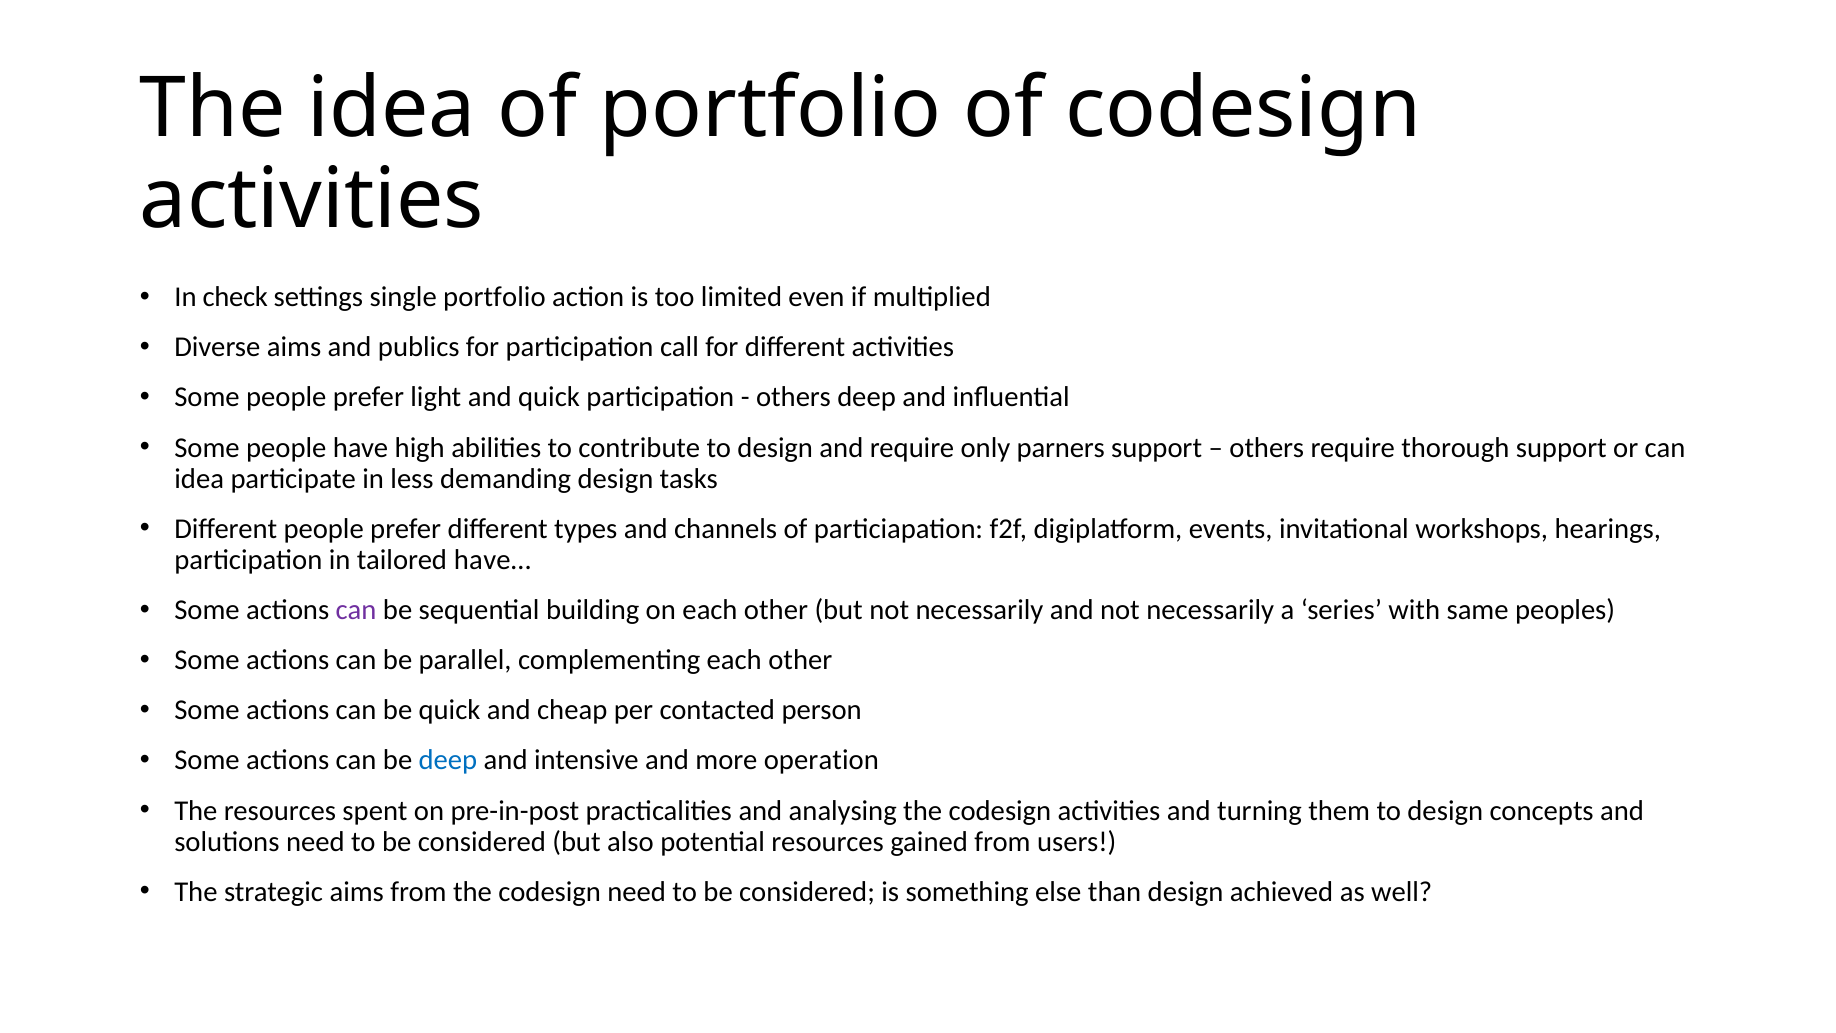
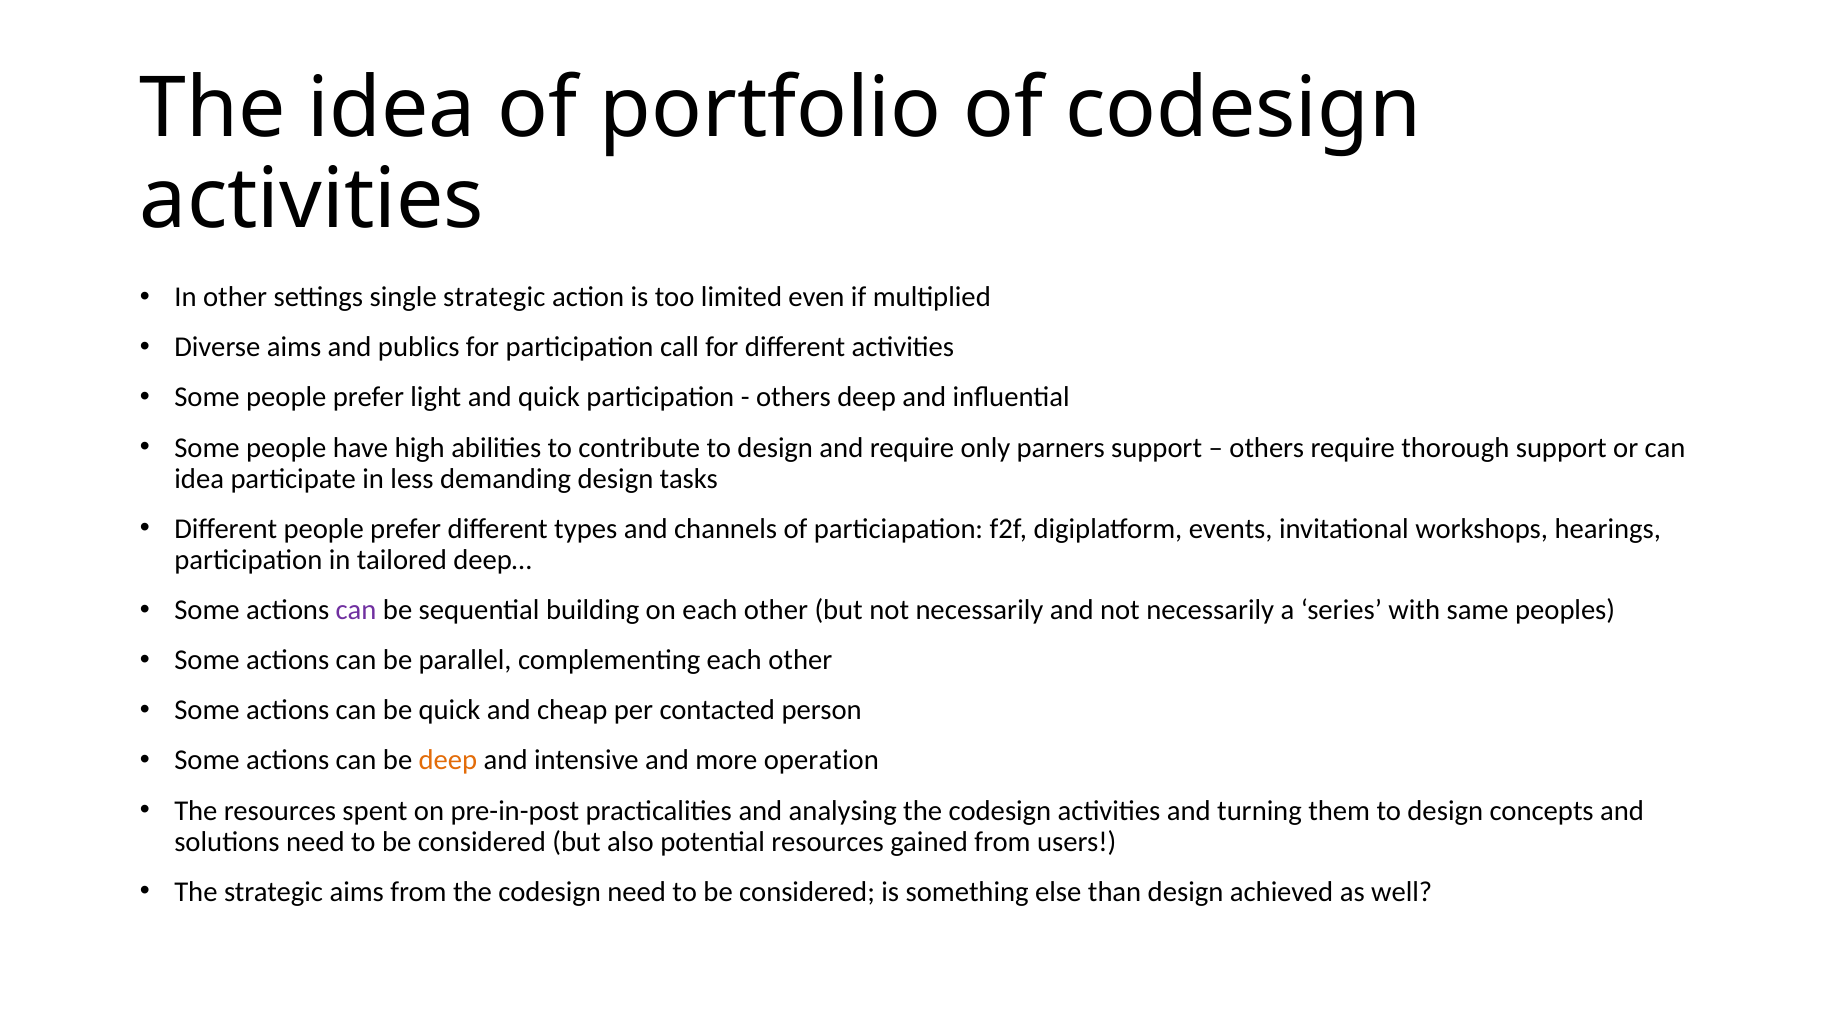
In check: check -> other
single portfolio: portfolio -> strategic
have…: have… -> deep…
deep at (448, 760) colour: blue -> orange
